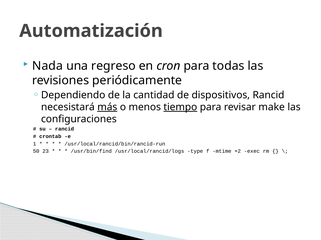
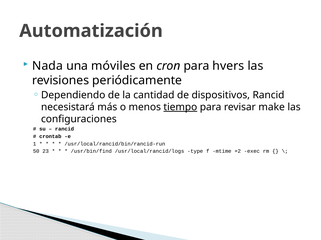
regreso: regreso -> móviles
todas: todas -> hvers
más underline: present -> none
